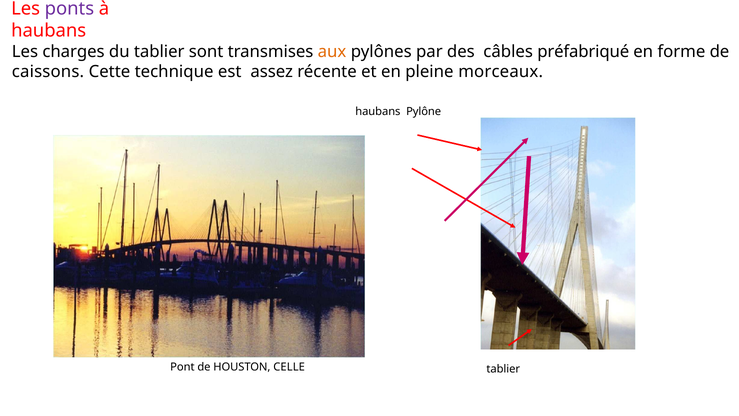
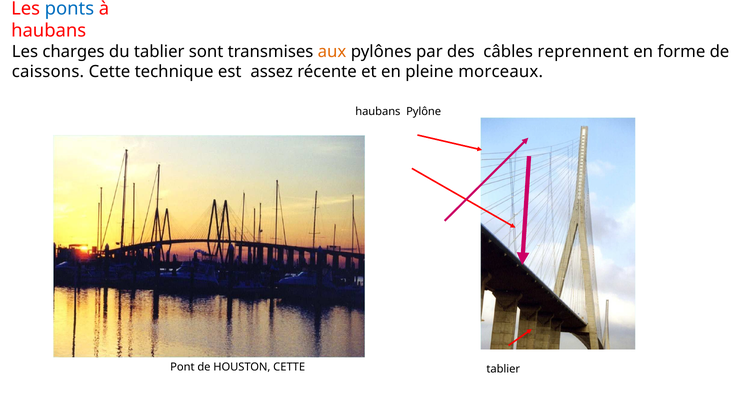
ponts colour: purple -> blue
préfabriqué: préfabriqué -> reprennent
HOUSTON CELLE: CELLE -> CETTE
